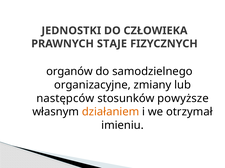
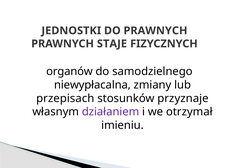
DO CZŁOWIEKA: CZŁOWIEKA -> PRAWNYCH
organizacyjne: organizacyjne -> niewypłacalna
następców: następców -> przepisach
powyższe: powyższe -> przyznaje
działaniem colour: orange -> purple
